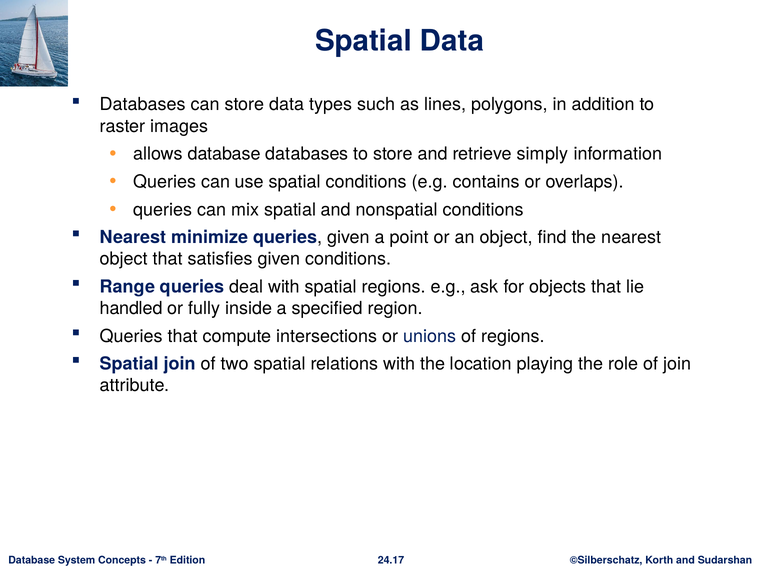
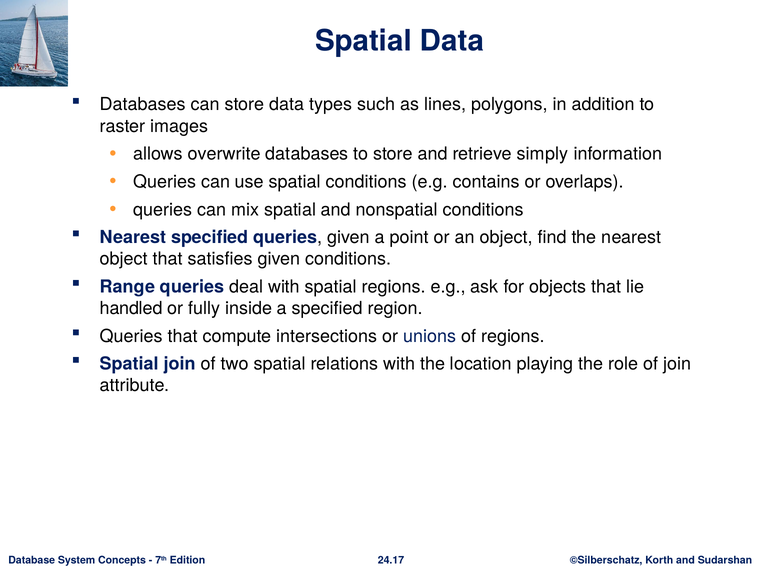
allows database: database -> overwrite
Nearest minimize: minimize -> specified
